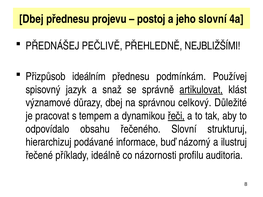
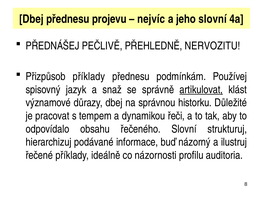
postoj: postoj -> nejvíc
NEJBLIŽŠÍMI: NEJBLIŽŠÍMI -> NERVOZITU
Přizpůsob ideálním: ideálním -> příklady
celkový: celkový -> historku
řeči underline: present -> none
